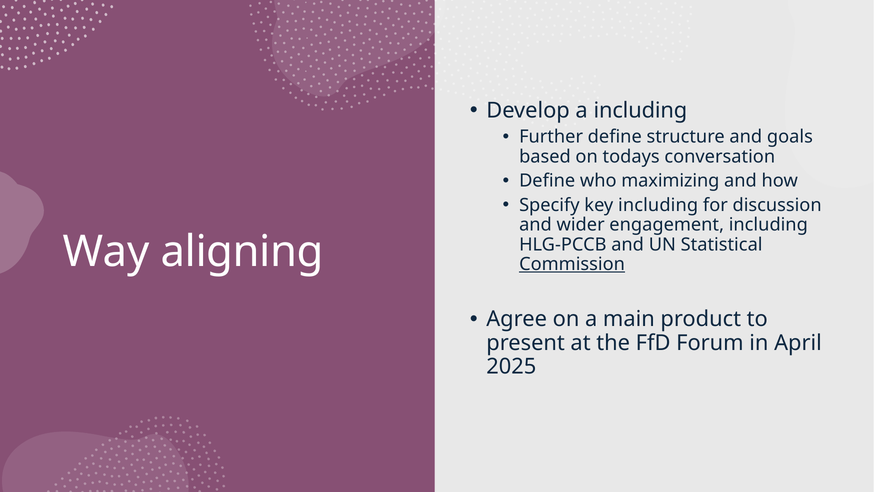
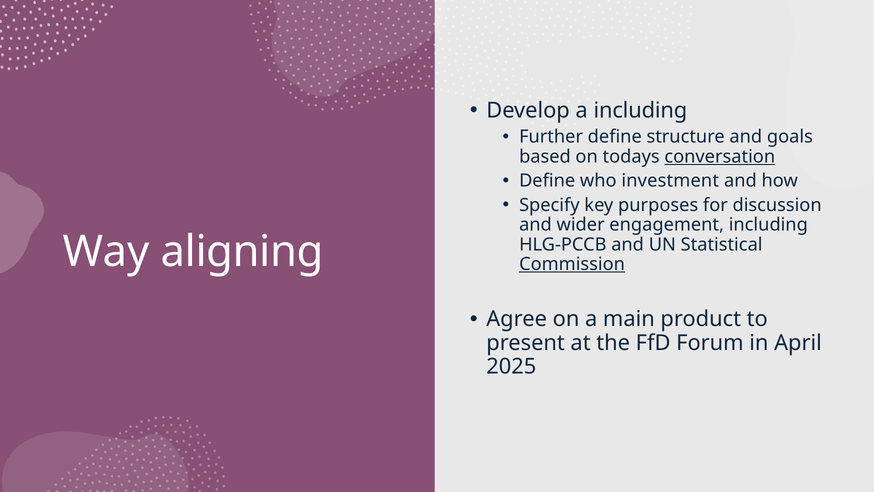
conversation underline: none -> present
maximizing: maximizing -> investment
key including: including -> purposes
